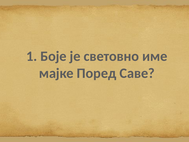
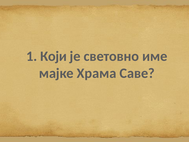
Боје: Боје -> Који
Поред: Поред -> Храма
